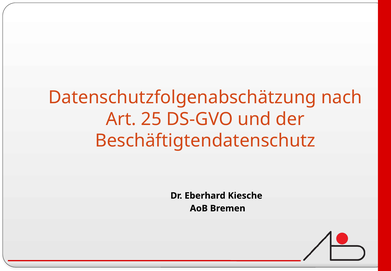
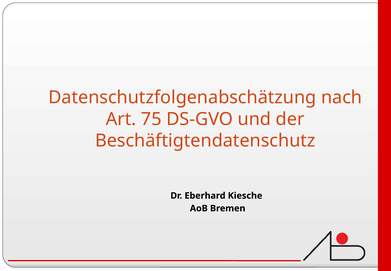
25: 25 -> 75
